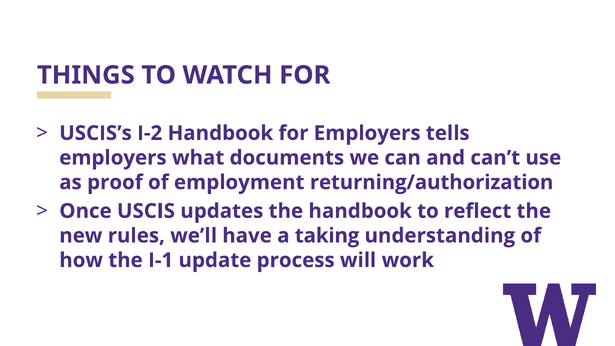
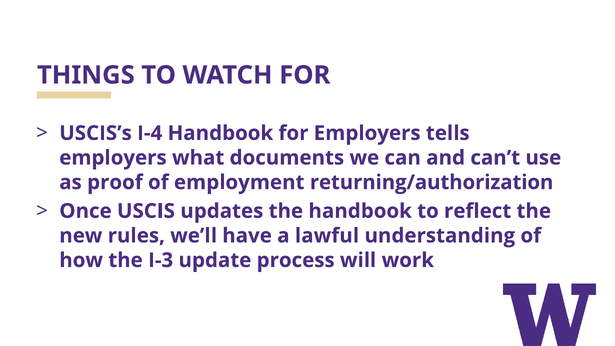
I-2: I-2 -> I-4
taking: taking -> lawful
I-1: I-1 -> I-3
